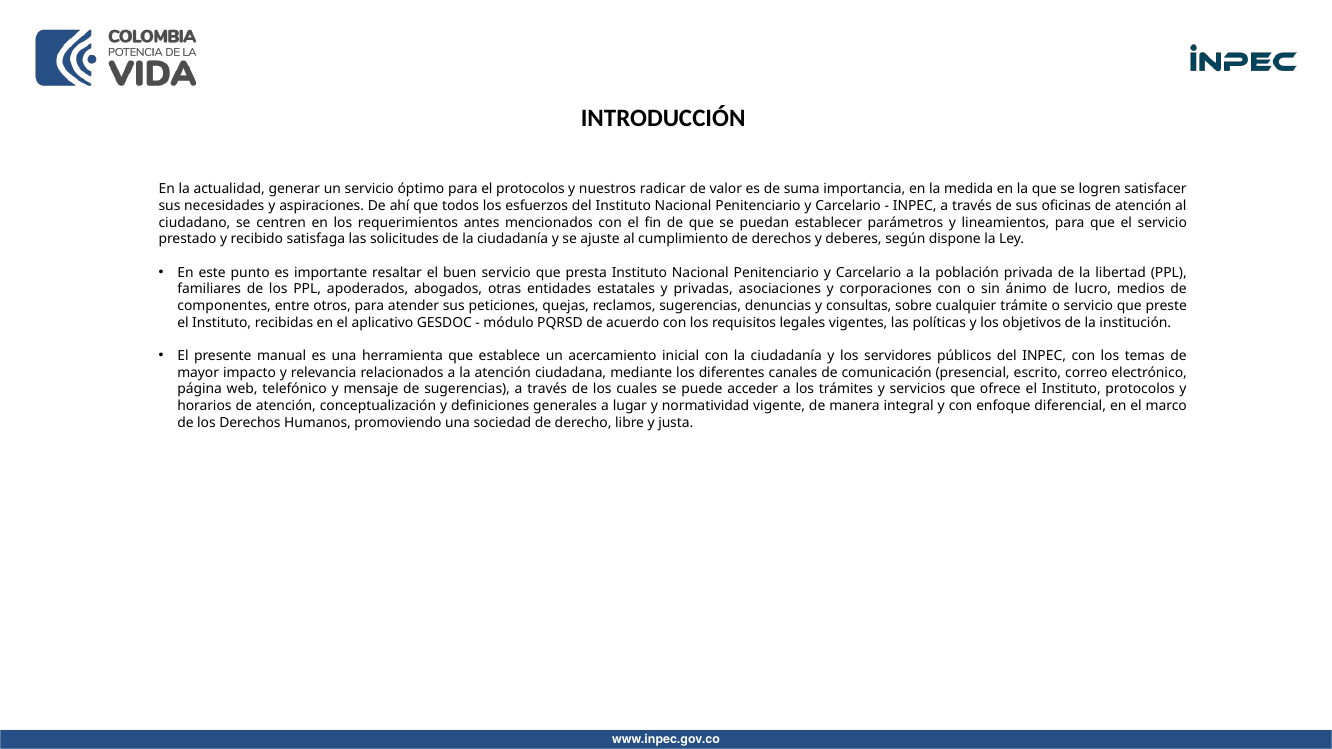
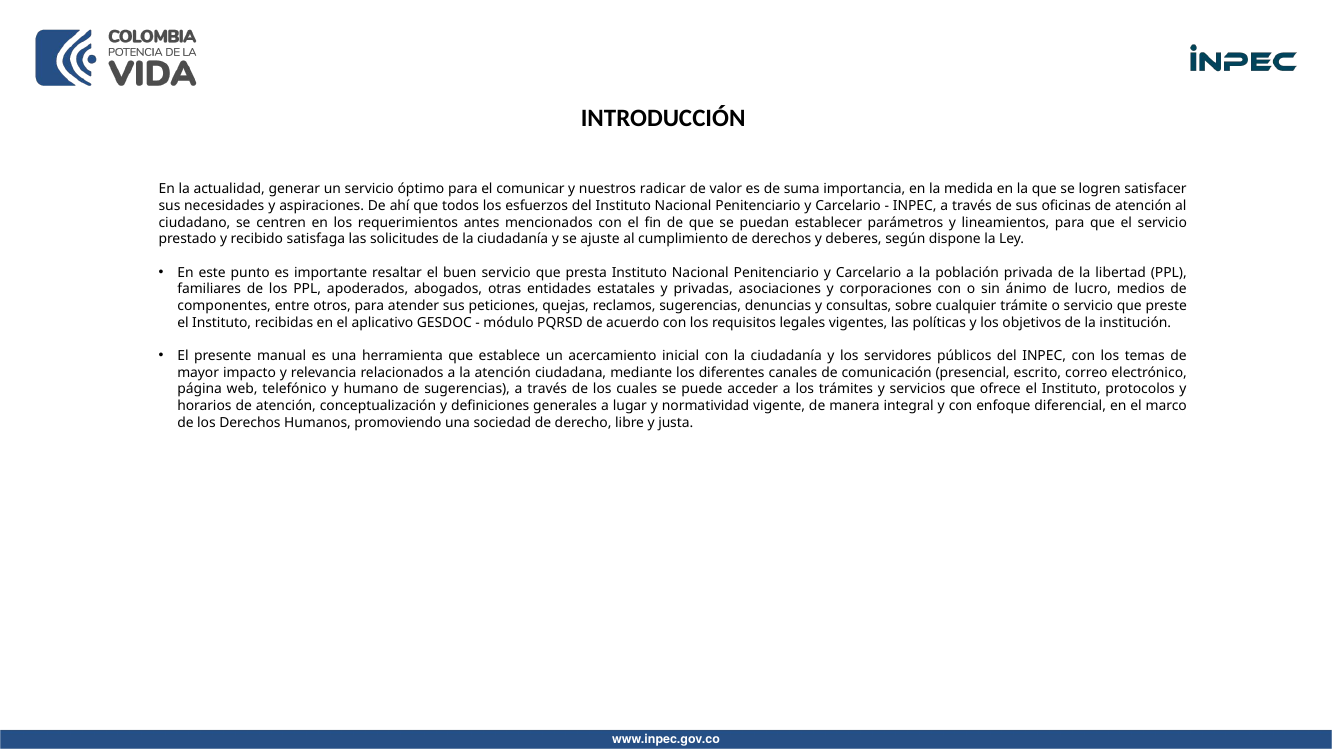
el protocolos: protocolos -> comunicar
mensaje: mensaje -> humano
